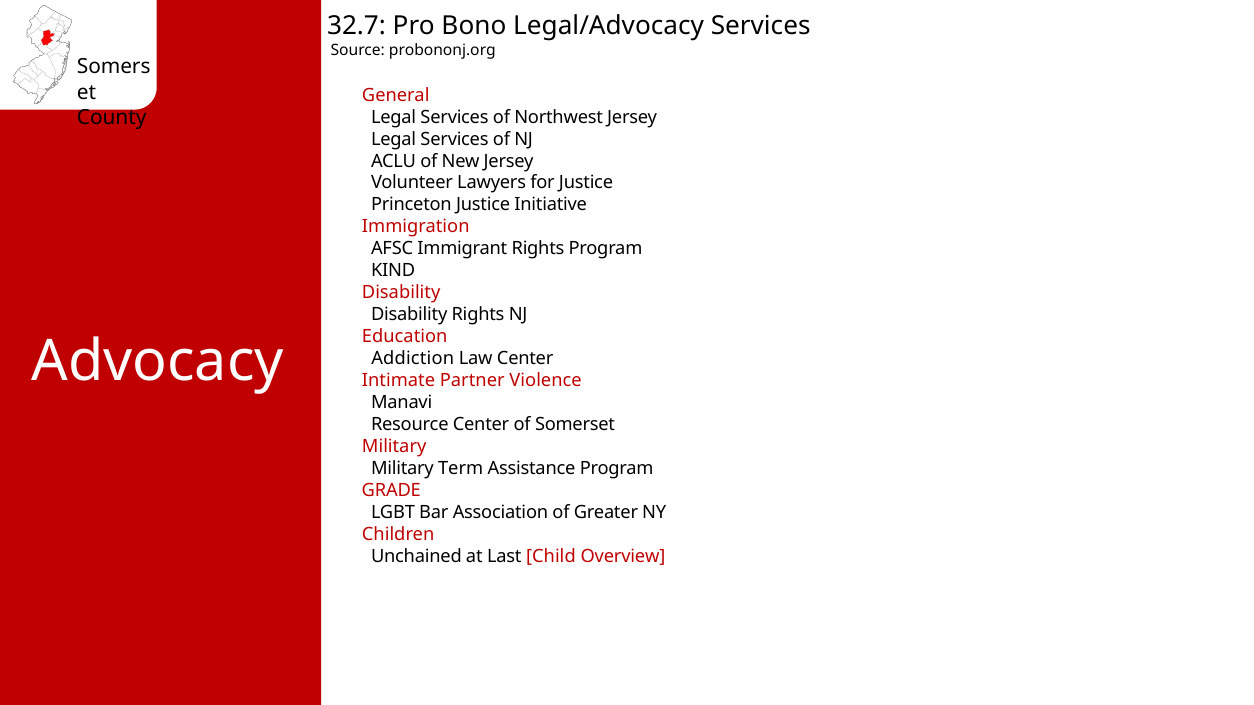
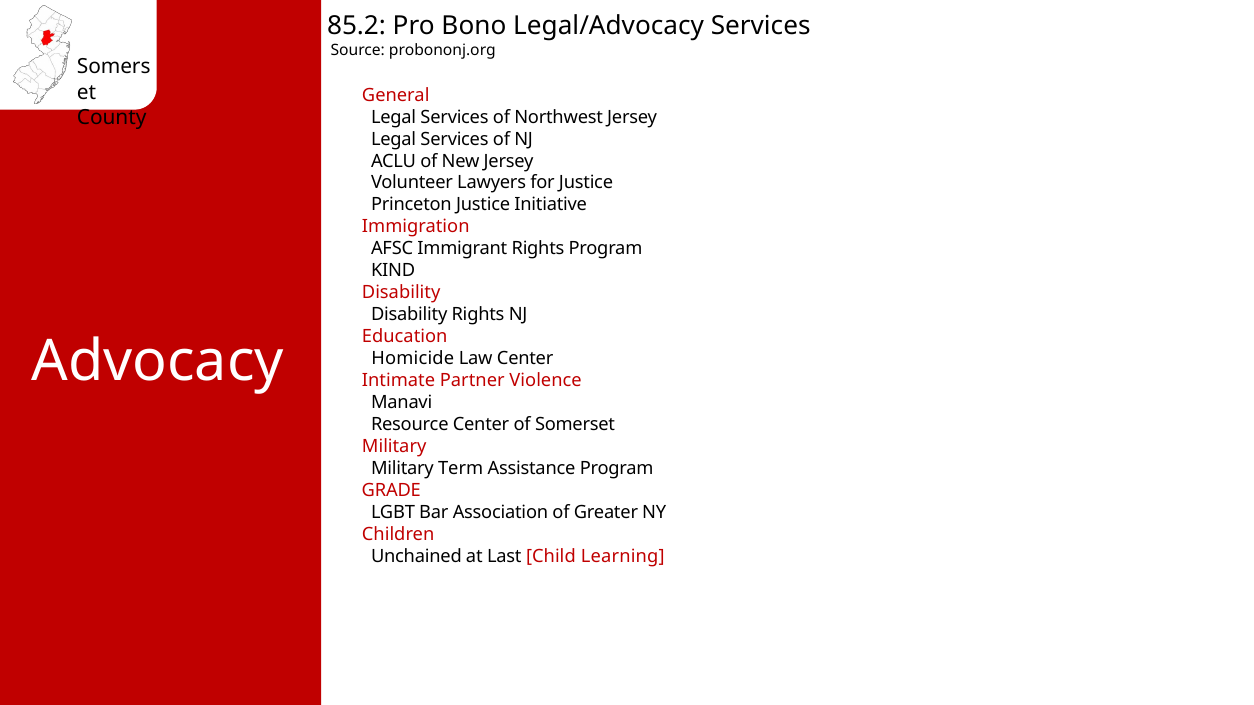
32.7: 32.7 -> 85.2
Addiction: Addiction -> Homicide
Overview: Overview -> Learning
